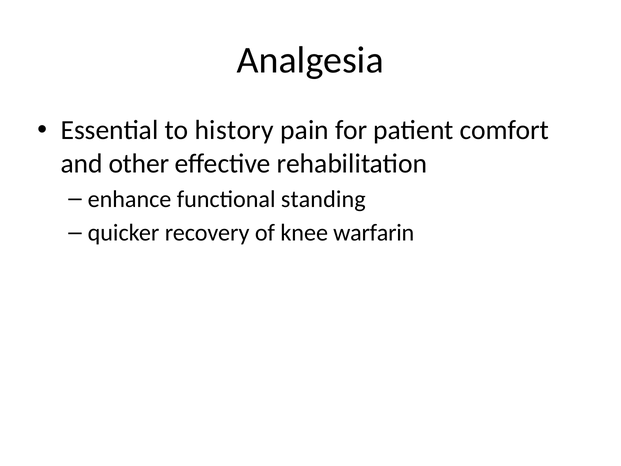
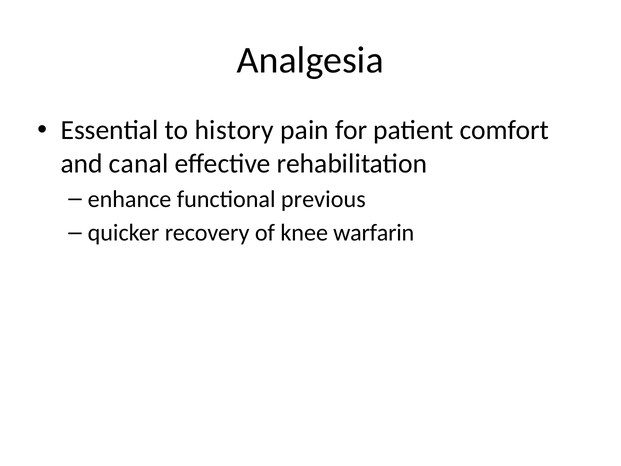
other: other -> canal
standing: standing -> previous
